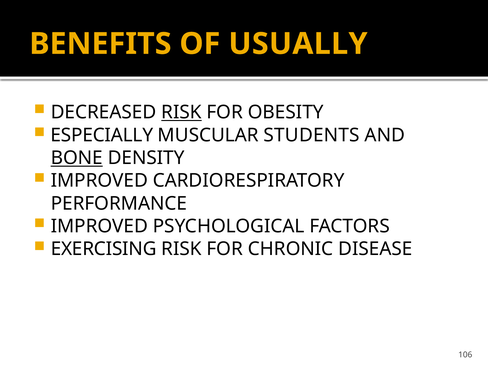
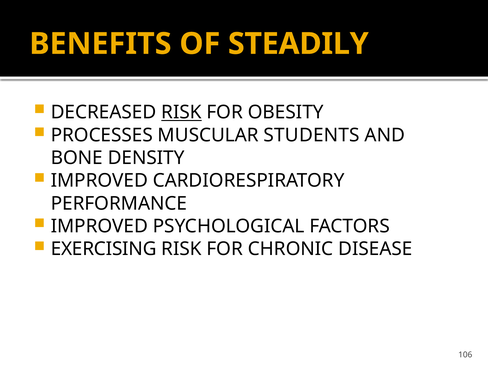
USUALLY: USUALLY -> STEADILY
ESPECIALLY: ESPECIALLY -> PROCESSES
BONE underline: present -> none
